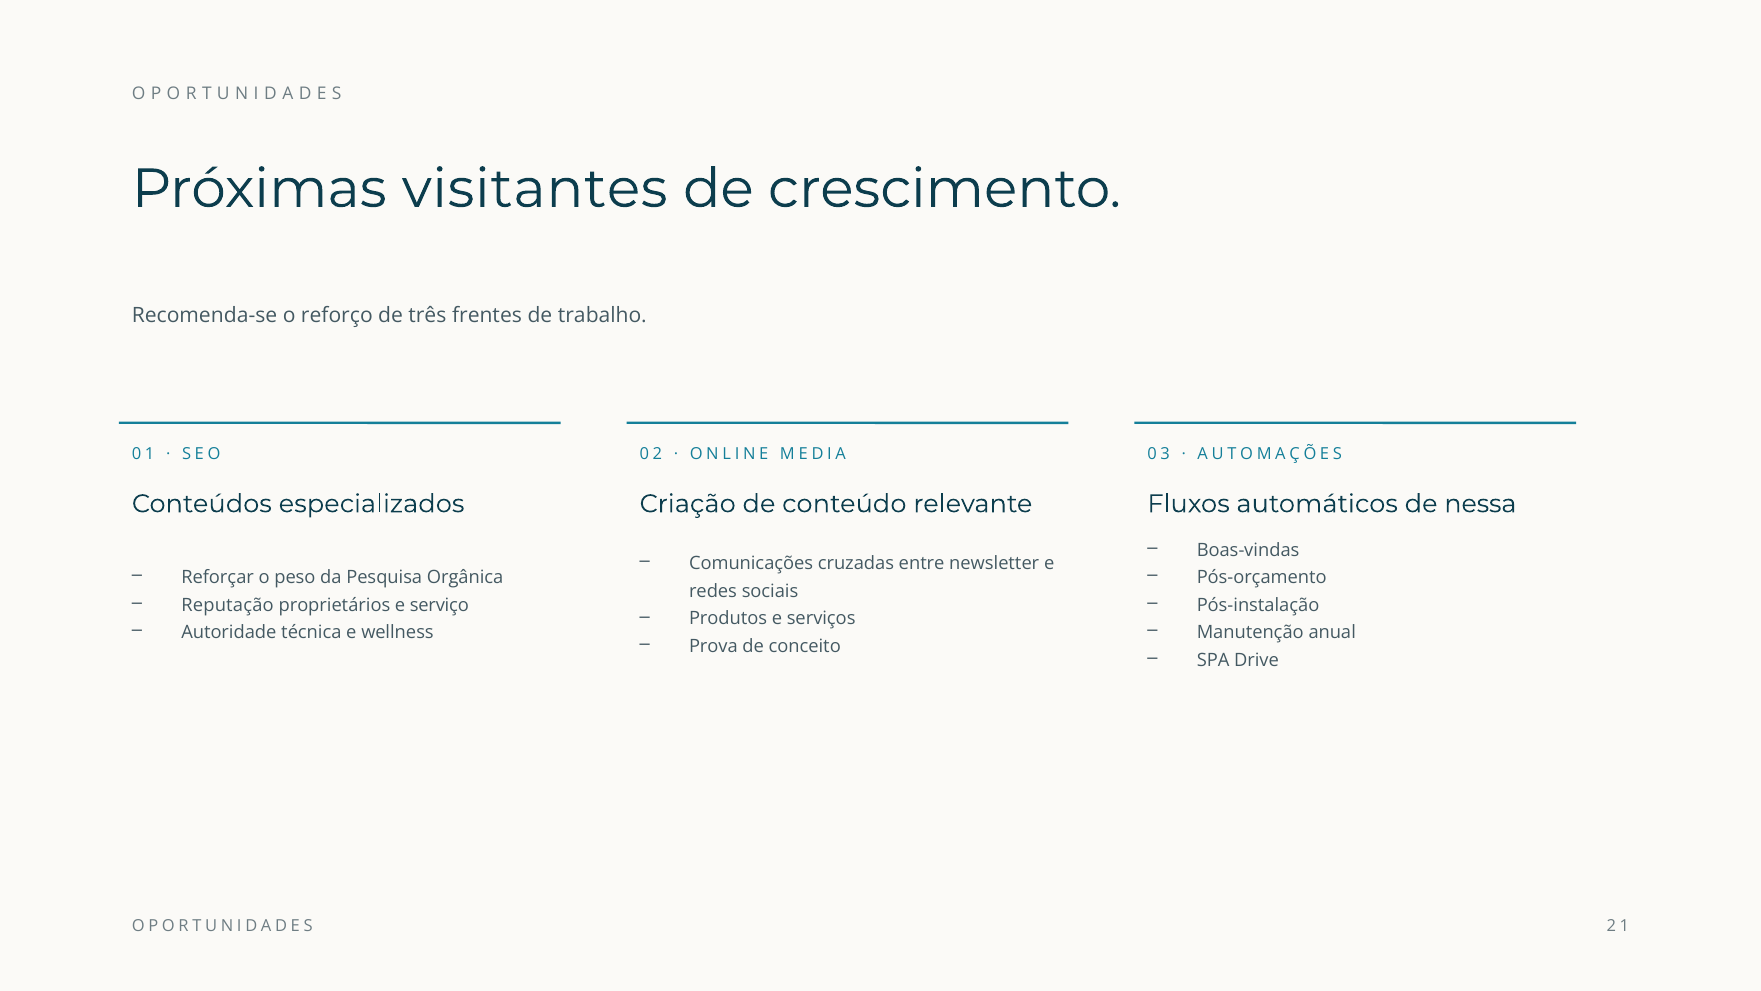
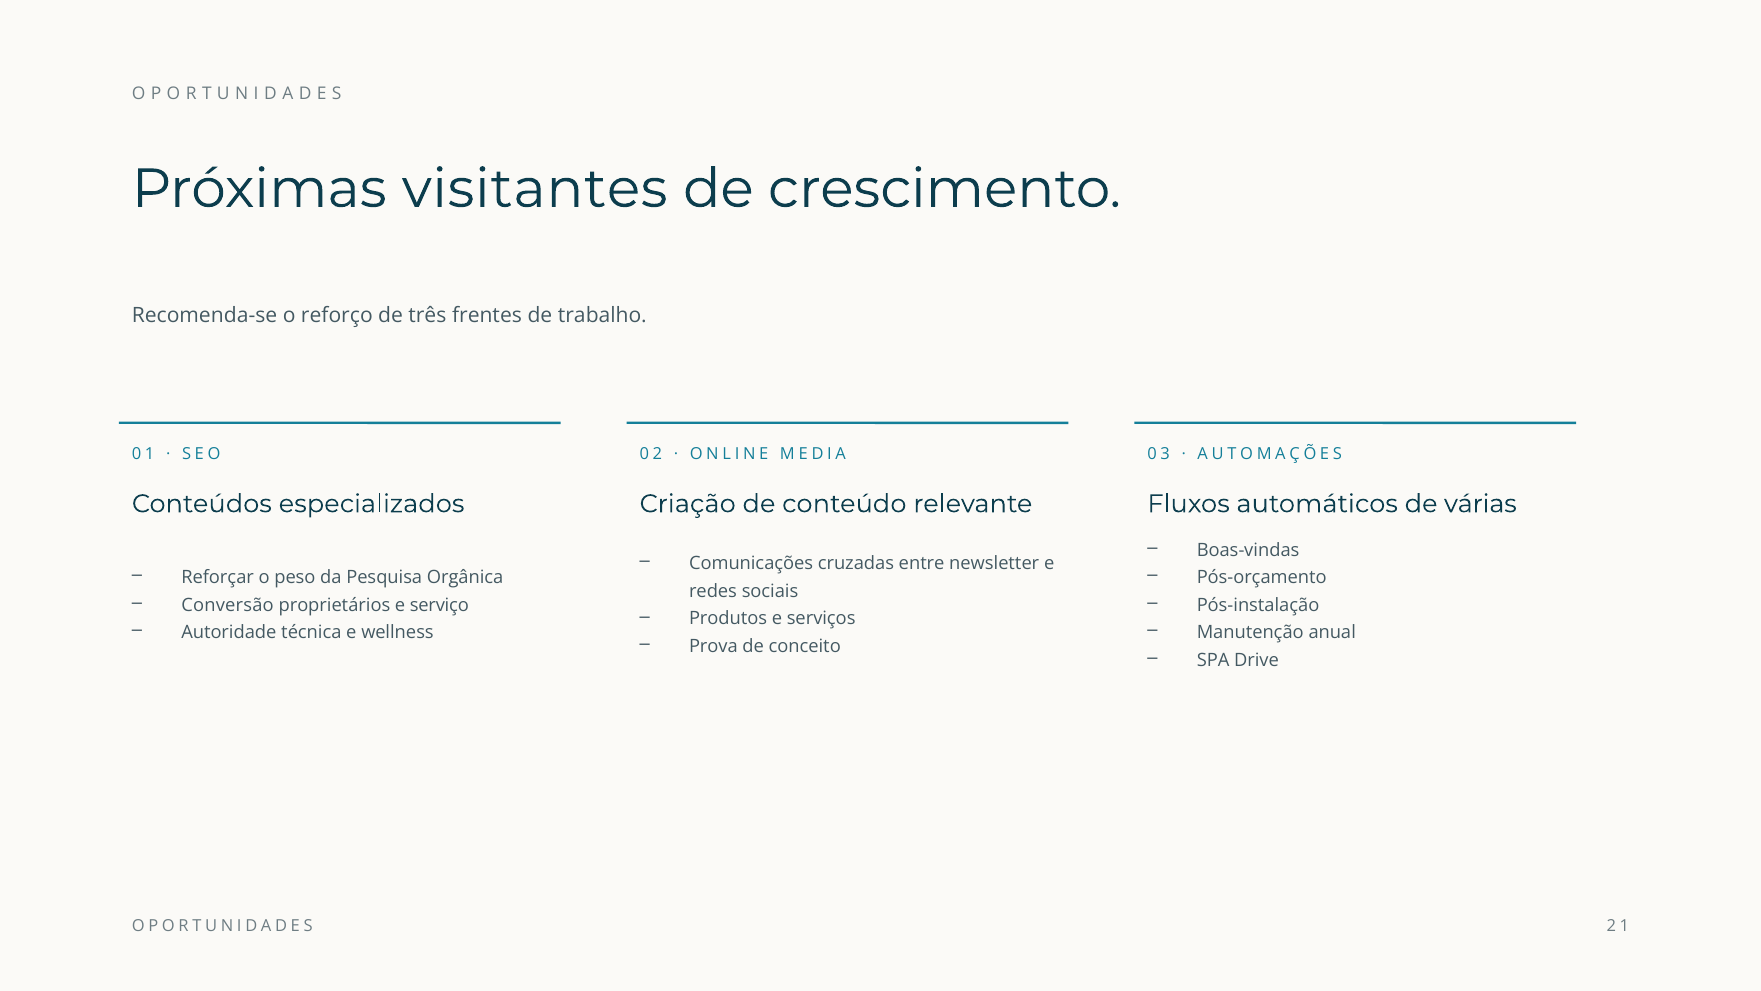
nessa: nessa -> várias
Reputação: Reputação -> Conversão
